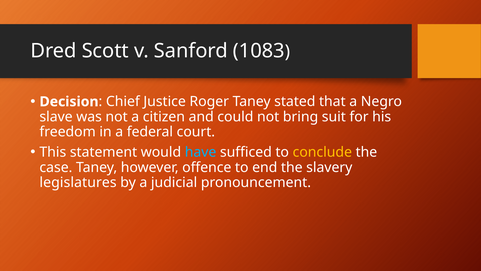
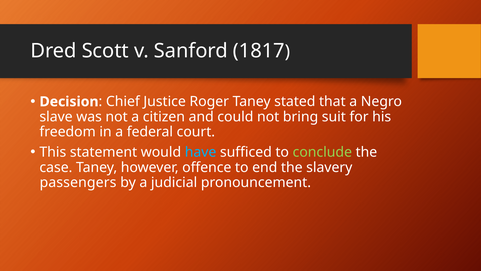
1083: 1083 -> 1817
conclude colour: yellow -> light green
legislatures: legislatures -> passengers
